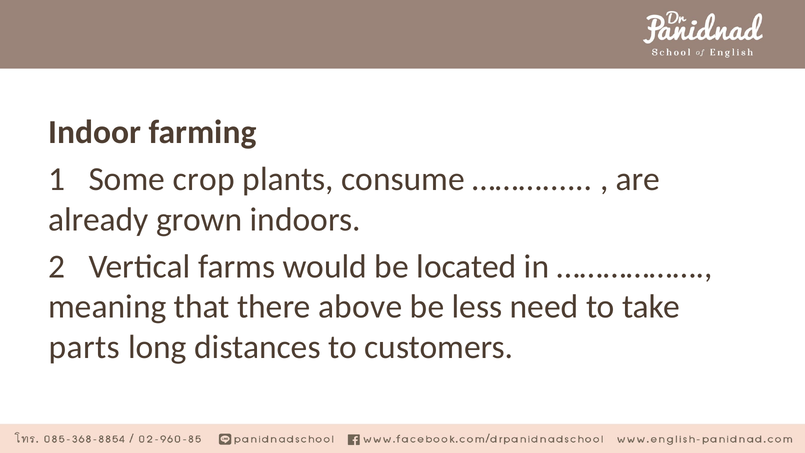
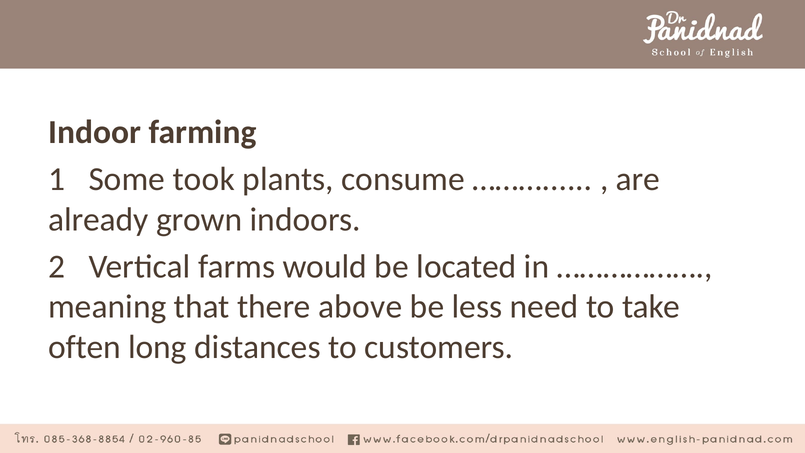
crop: crop -> took
parts: parts -> often
